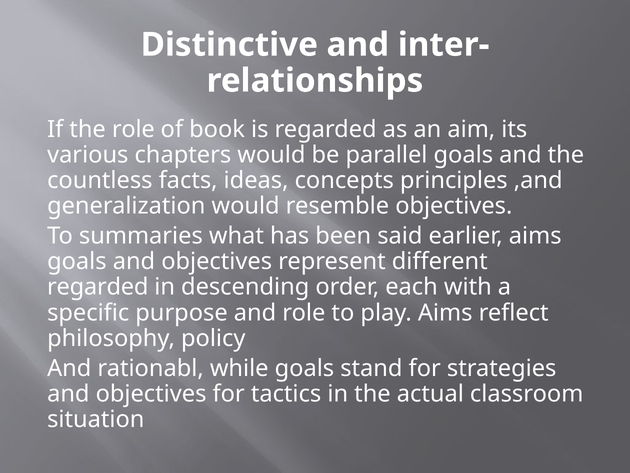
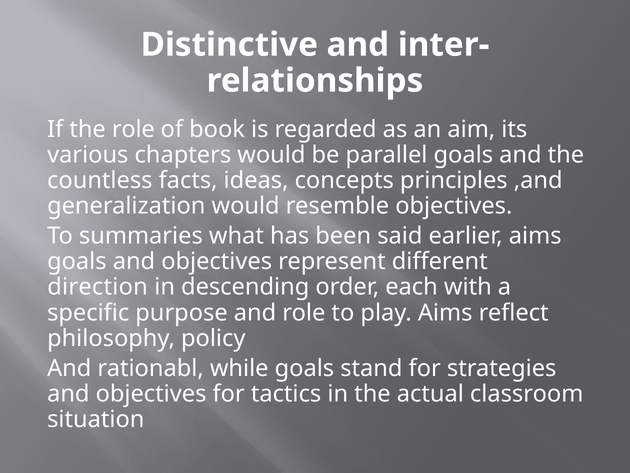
regarded at (98, 287): regarded -> direction
